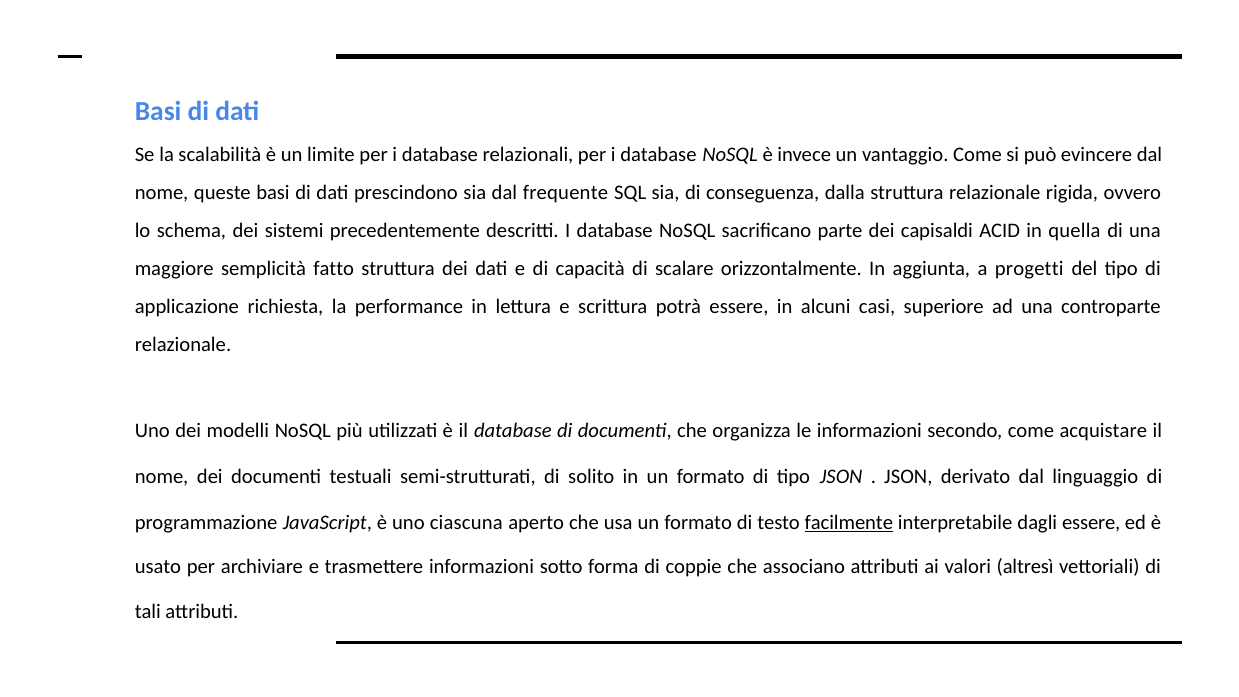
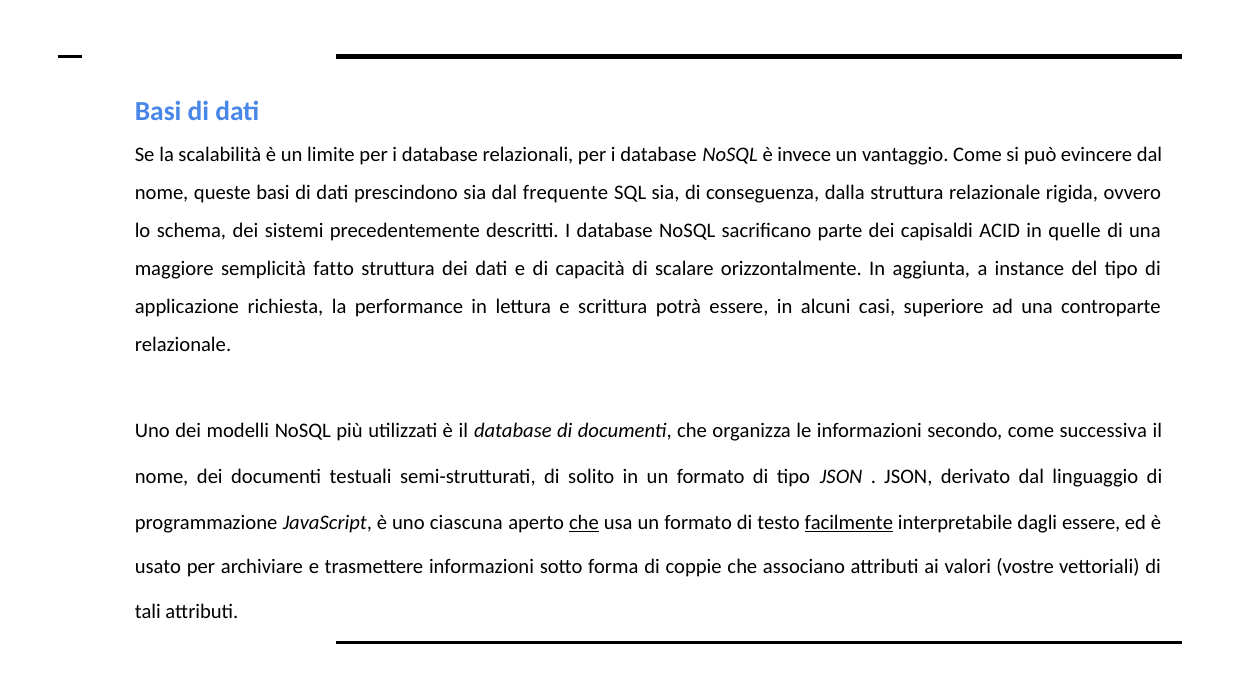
quella: quella -> quelle
progetti: progetti -> instance
acquistare: acquistare -> successiva
che at (584, 523) underline: none -> present
altresì: altresì -> vostre
